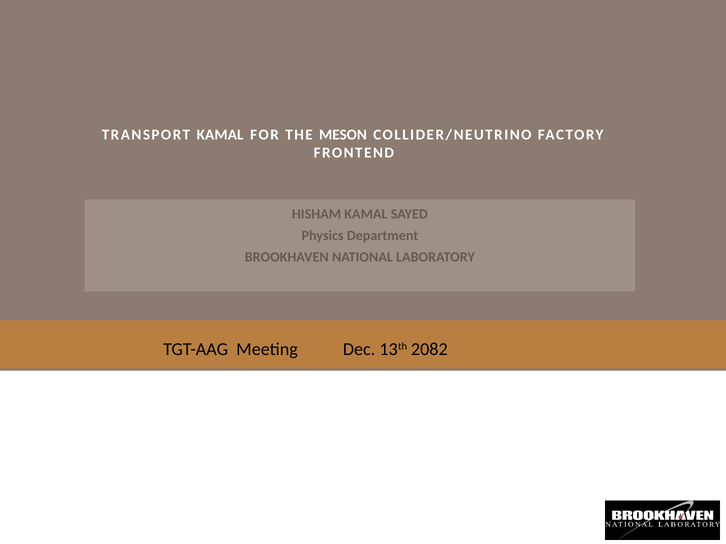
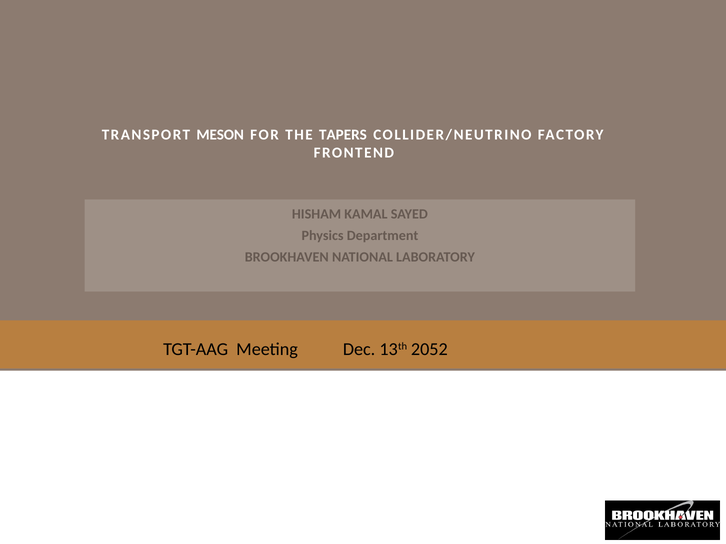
TRANSPORT KAMAL: KAMAL -> MESON
MESON: MESON -> TAPERS
2082: 2082 -> 2052
